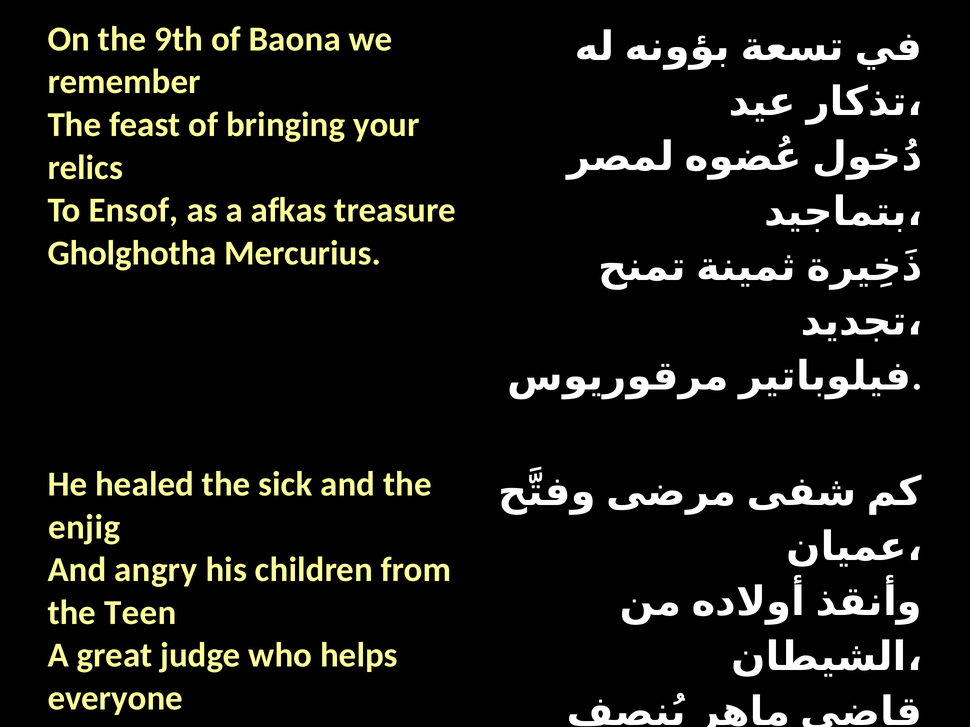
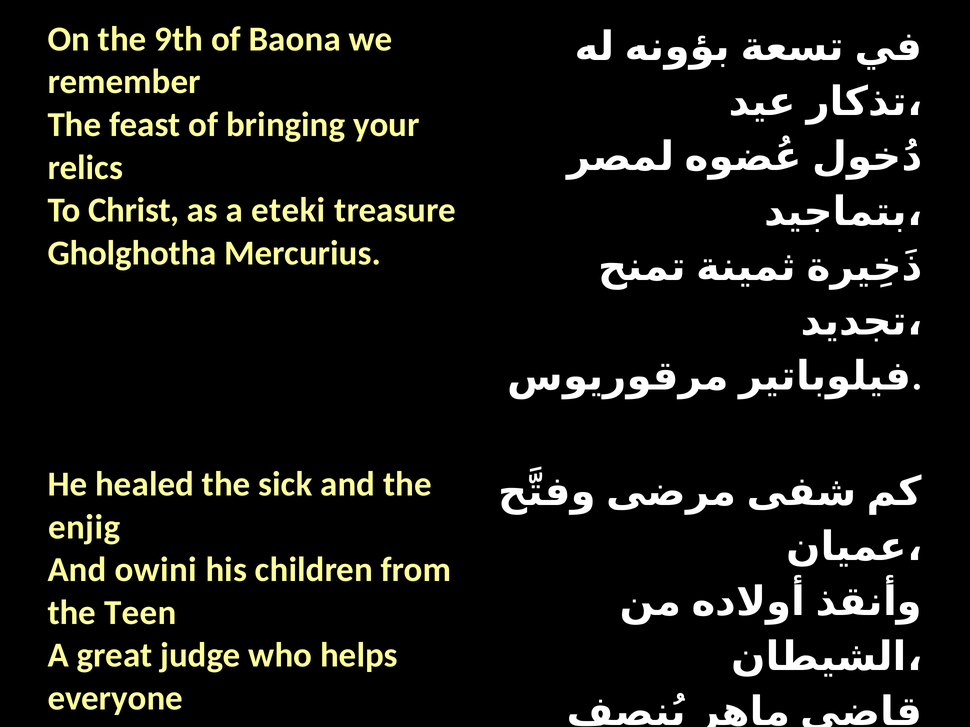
Ensof: Ensof -> Christ
afkas: afkas -> eteki
angry: angry -> owini
